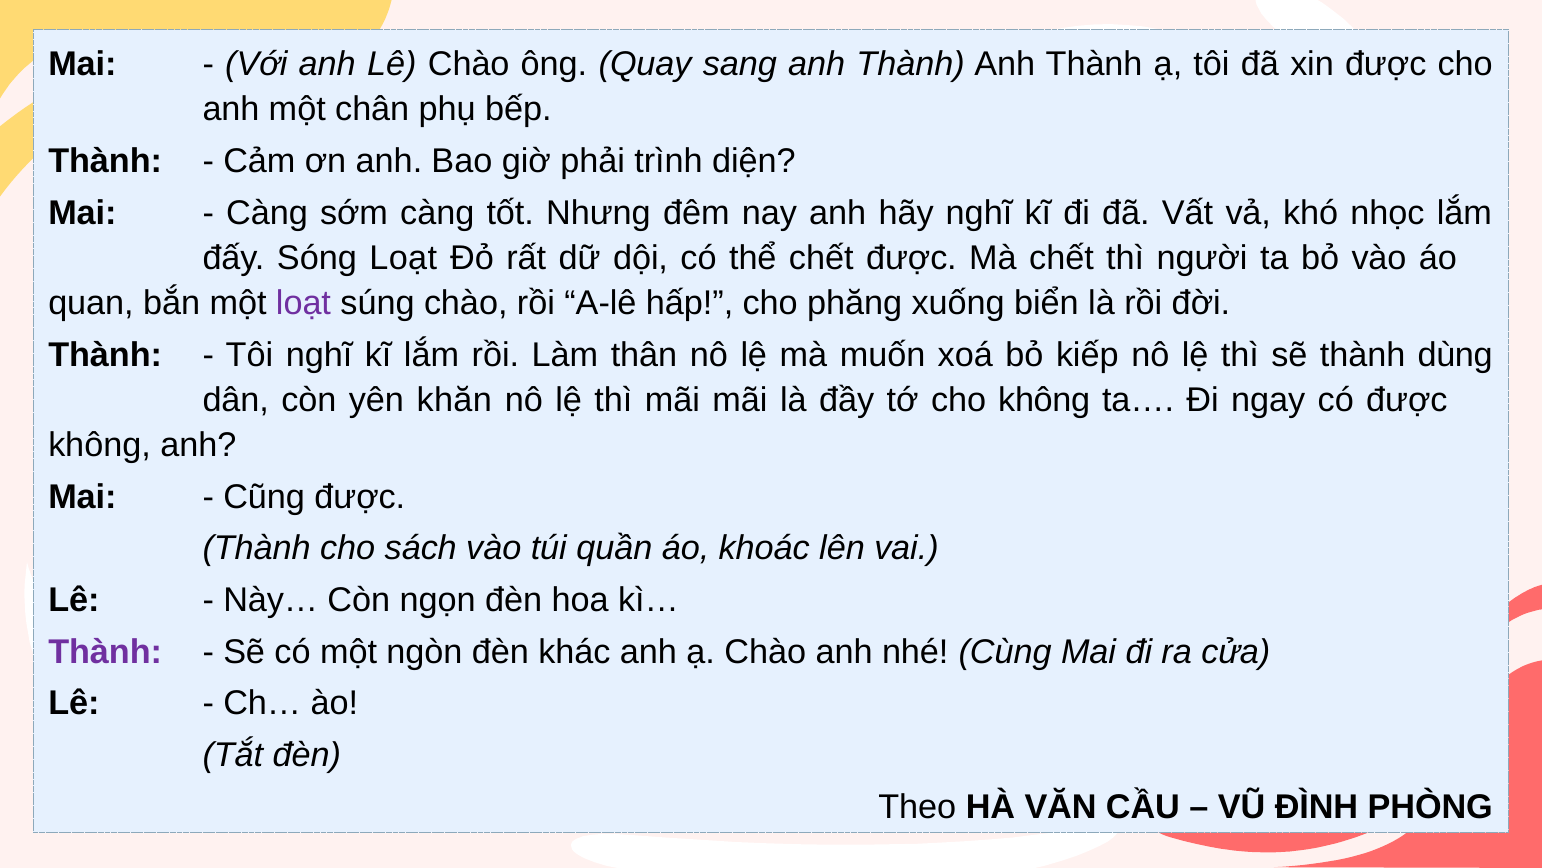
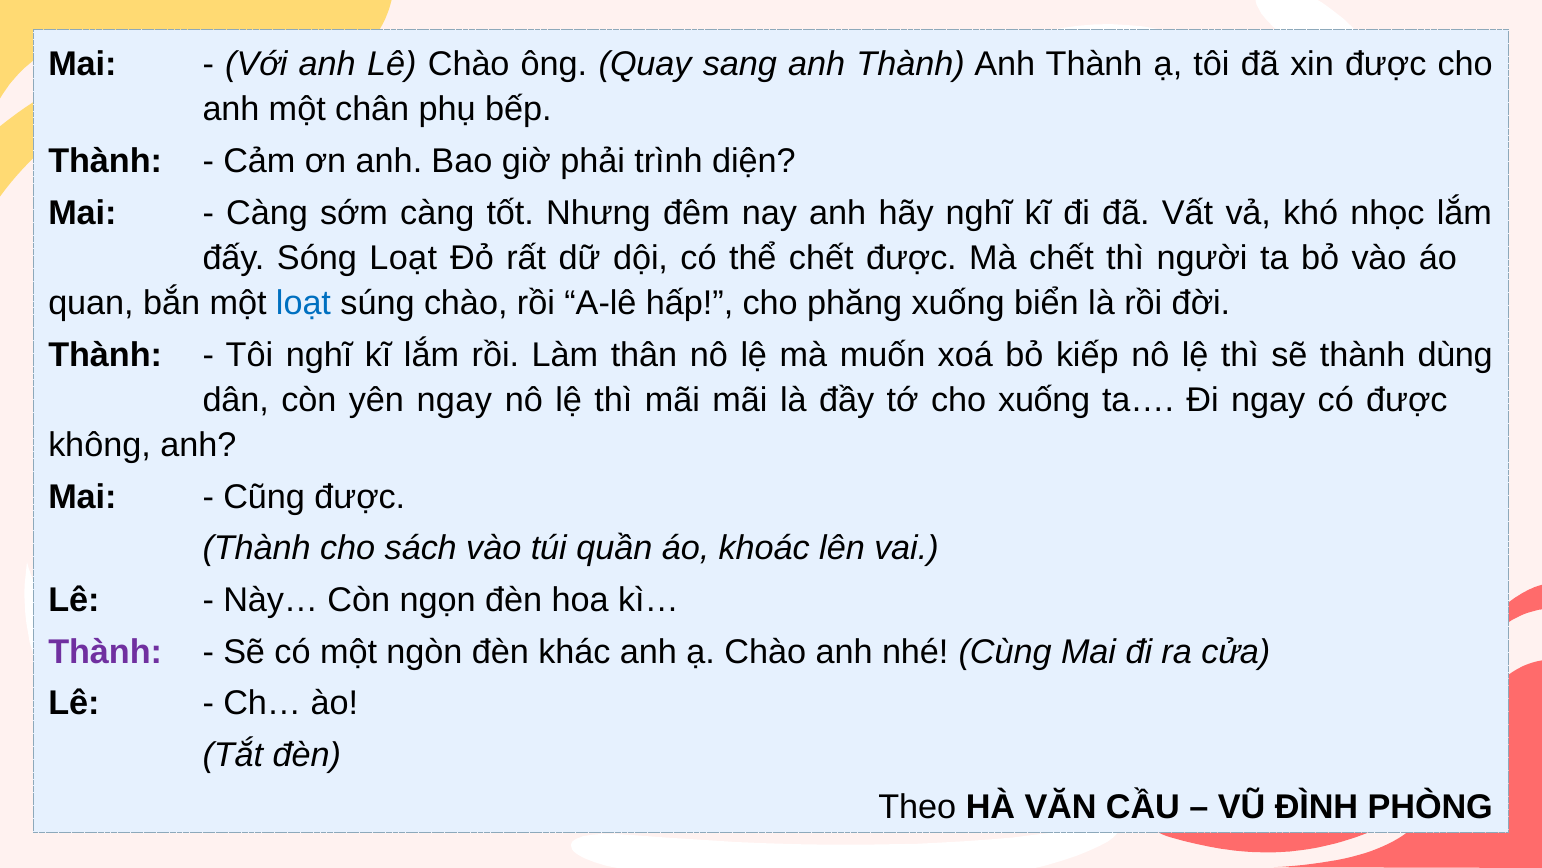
loạt at (303, 303) colour: purple -> blue
yên khăn: khăn -> ngay
cho không: không -> xuống
